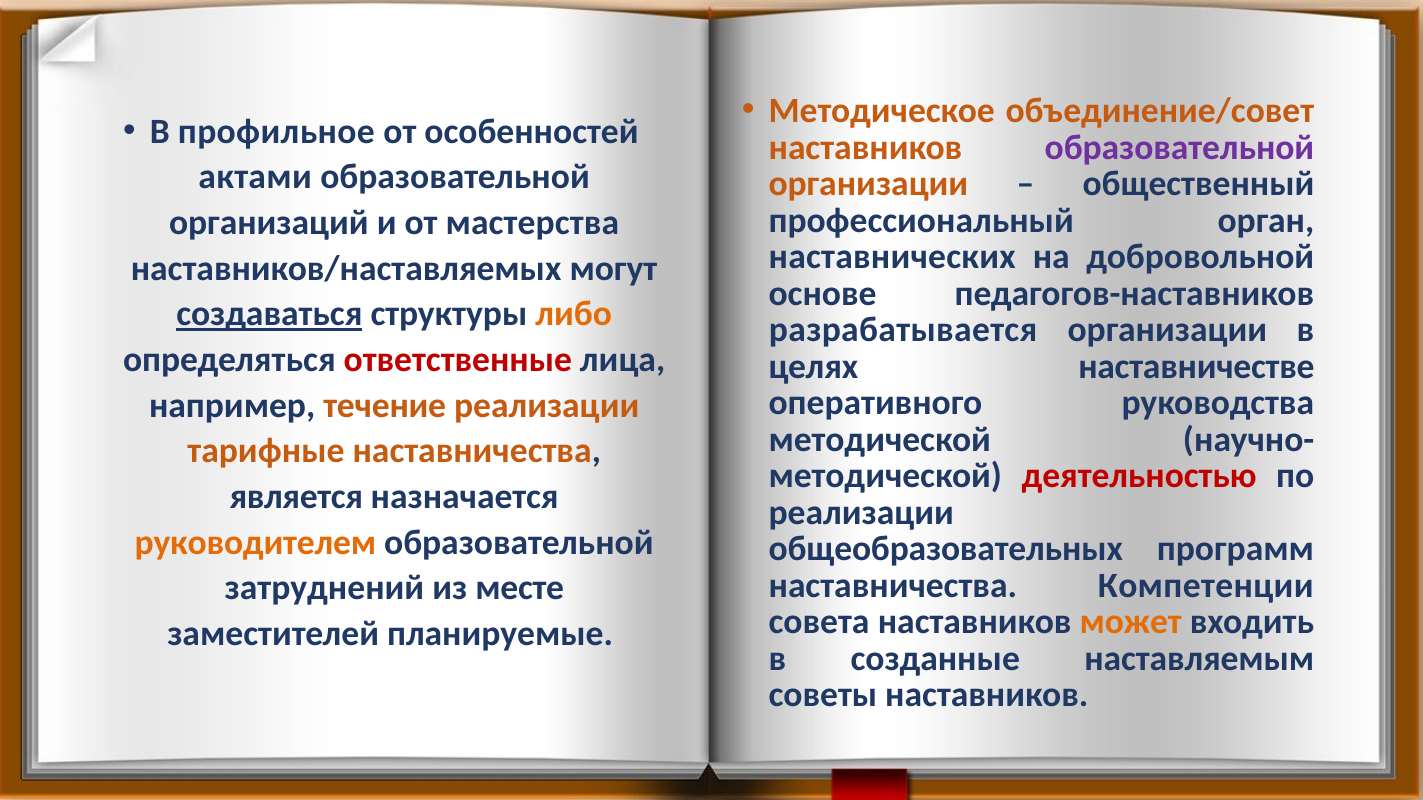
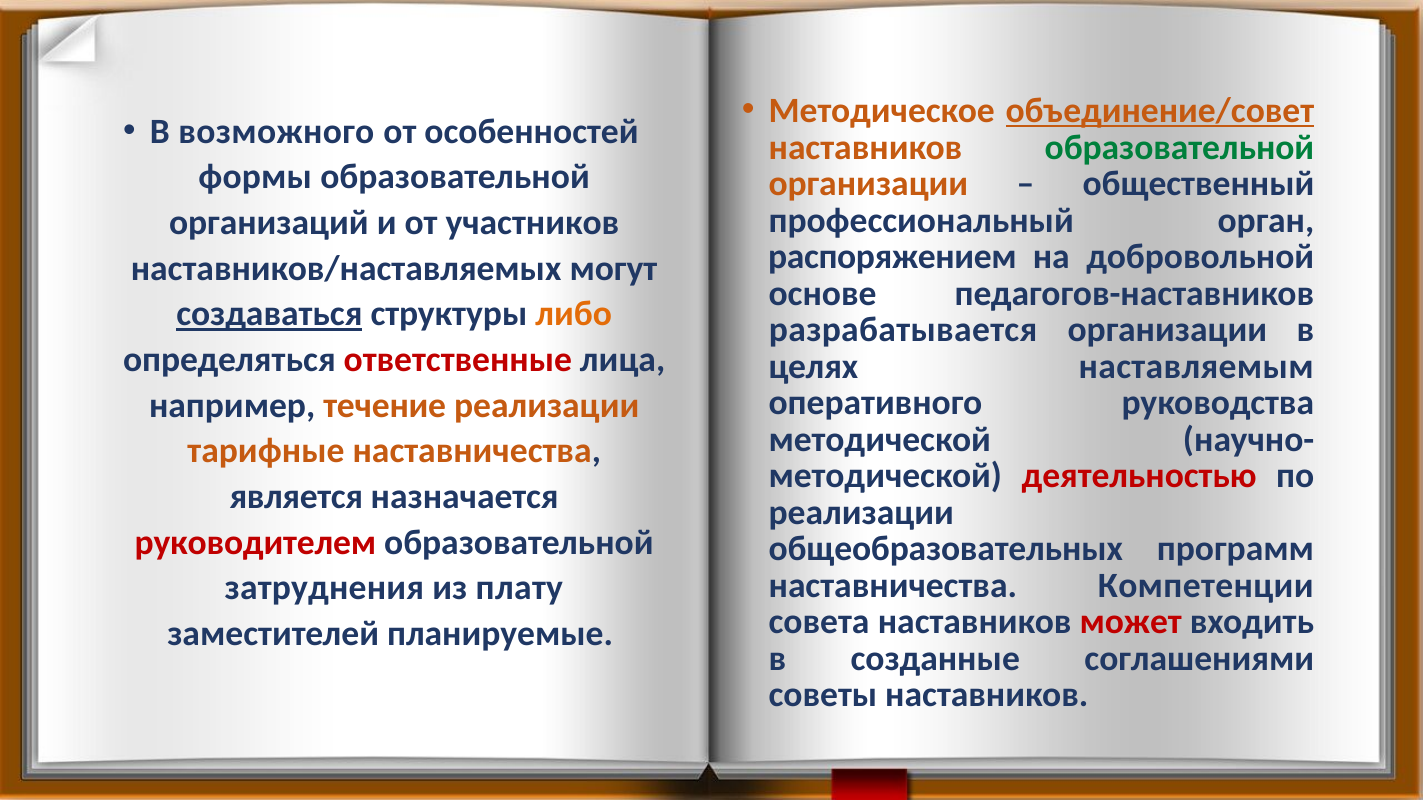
объединение/совет underline: none -> present
профильное: профильное -> возможного
образовательной at (1180, 148) colour: purple -> green
актами: актами -> формы
мастерства: мастерства -> участников
наставнических: наставнических -> распоряжением
наставничестве: наставничестве -> наставляемым
руководителем colour: orange -> red
затруднений: затруднений -> затруднения
месте: месте -> плату
может colour: orange -> red
наставляемым: наставляемым -> соглашениями
